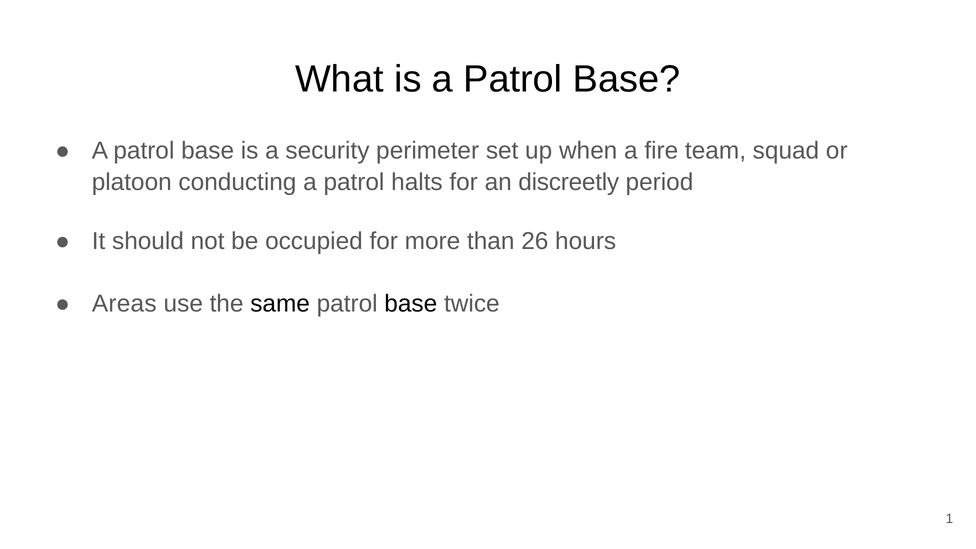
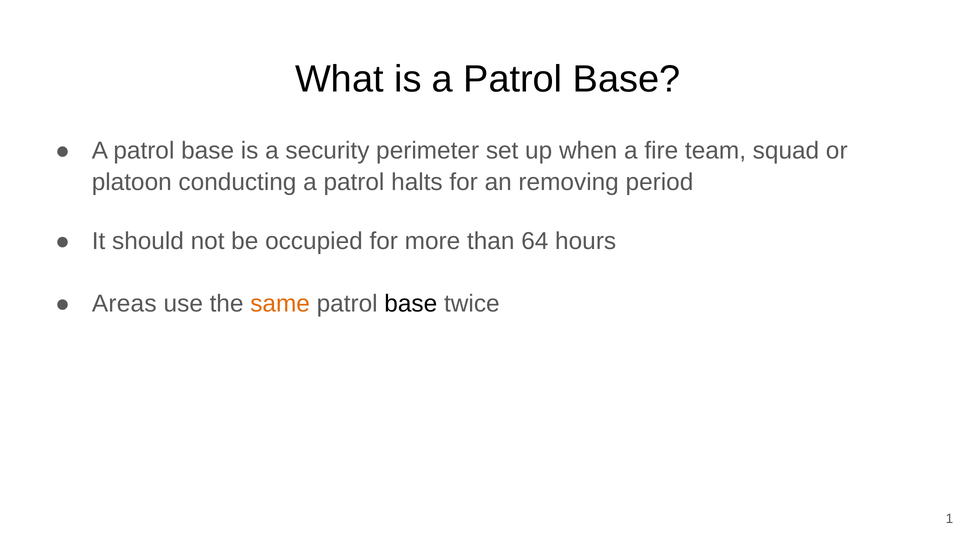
discreetly: discreetly -> removing
26: 26 -> 64
same colour: black -> orange
